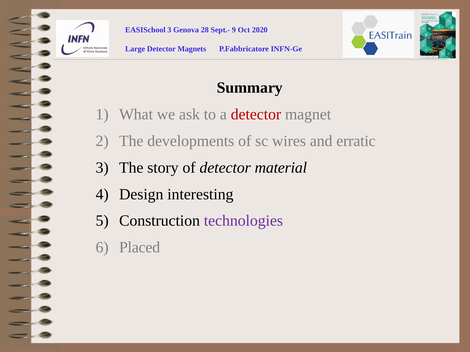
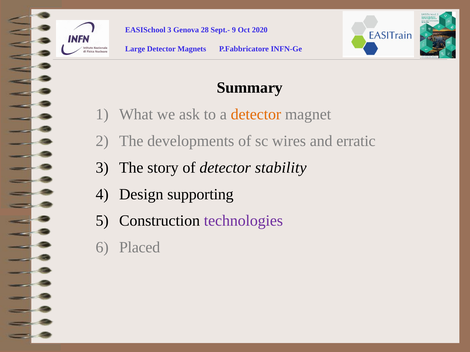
detector at (256, 115) colour: red -> orange
material: material -> stability
interesting: interesting -> supporting
